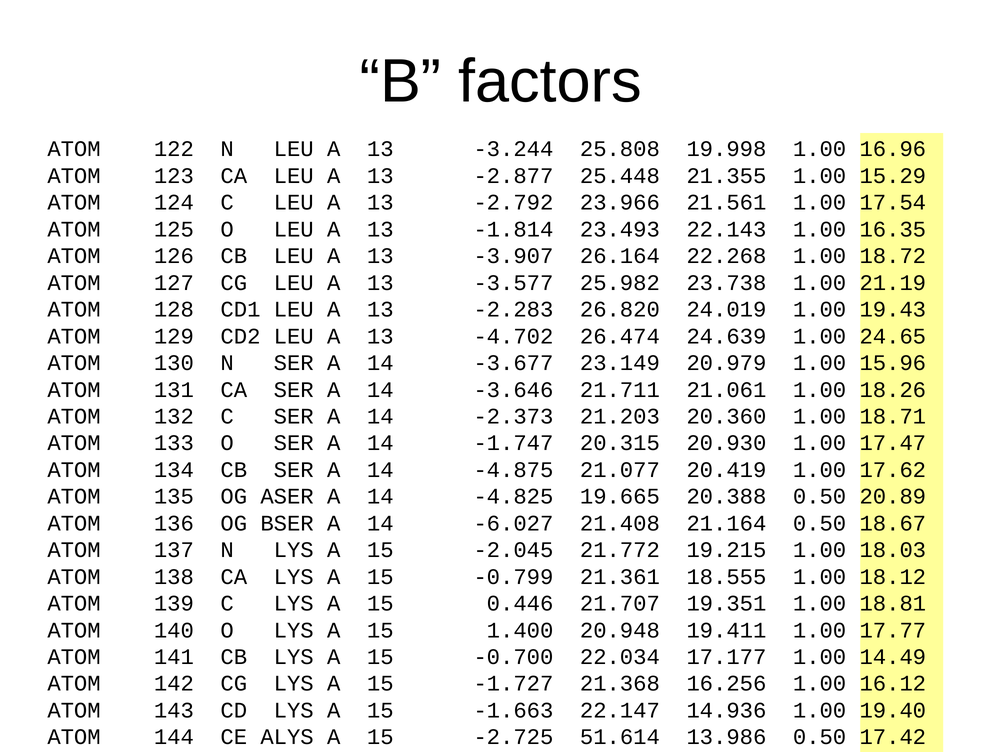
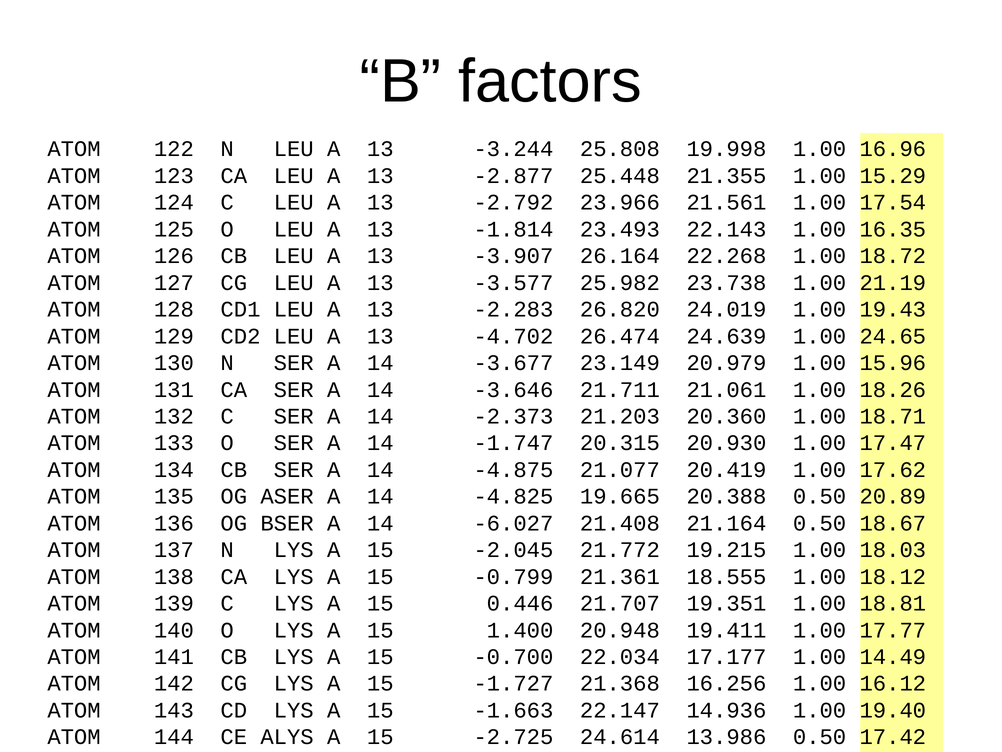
51.614: 51.614 -> 24.614
